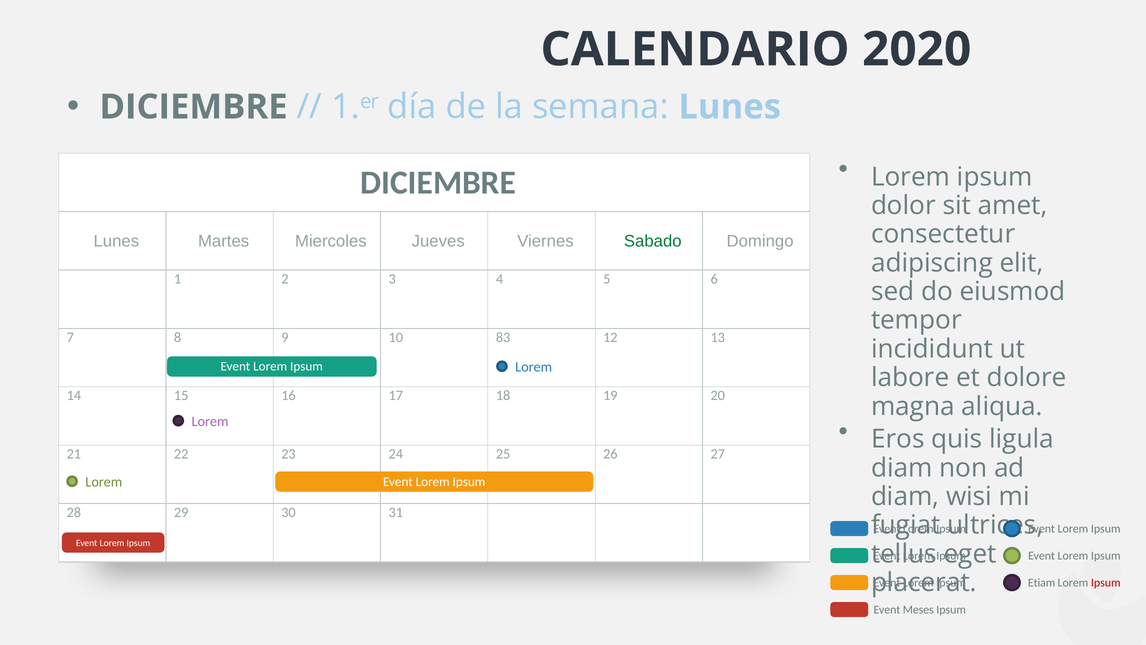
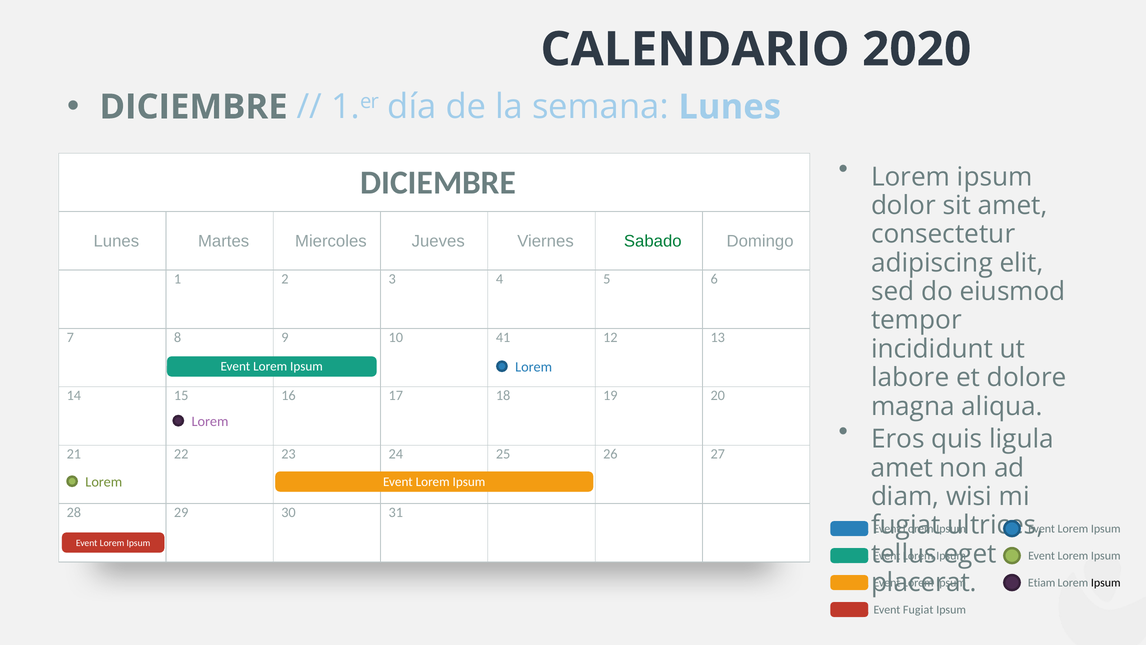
83: 83 -> 41
diam at (902, 468): diam -> amet
Ipsum at (1106, 582) colour: red -> black
Event Meses: Meses -> Fugiat
